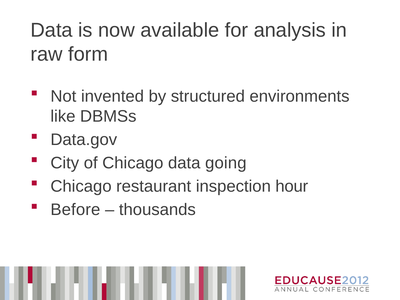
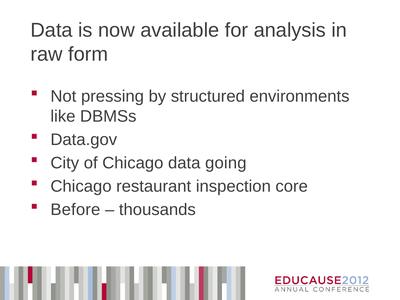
invented: invented -> pressing
hour: hour -> core
